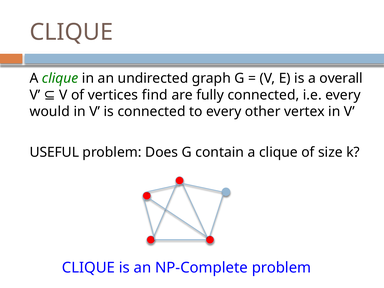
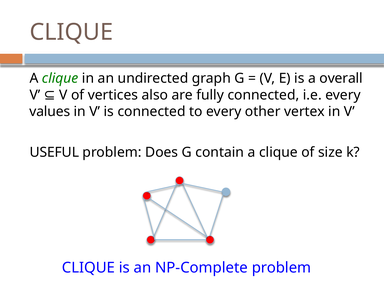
find: find -> also
would: would -> values
